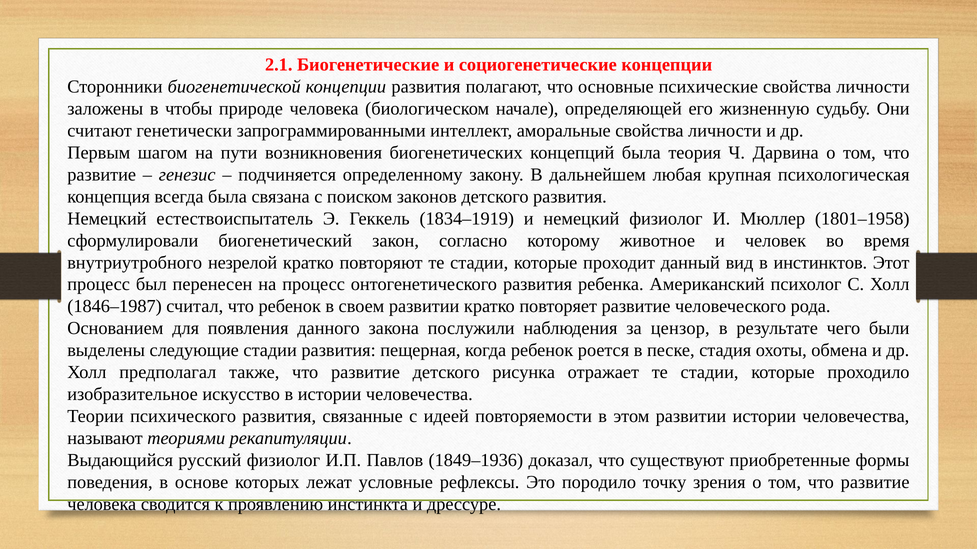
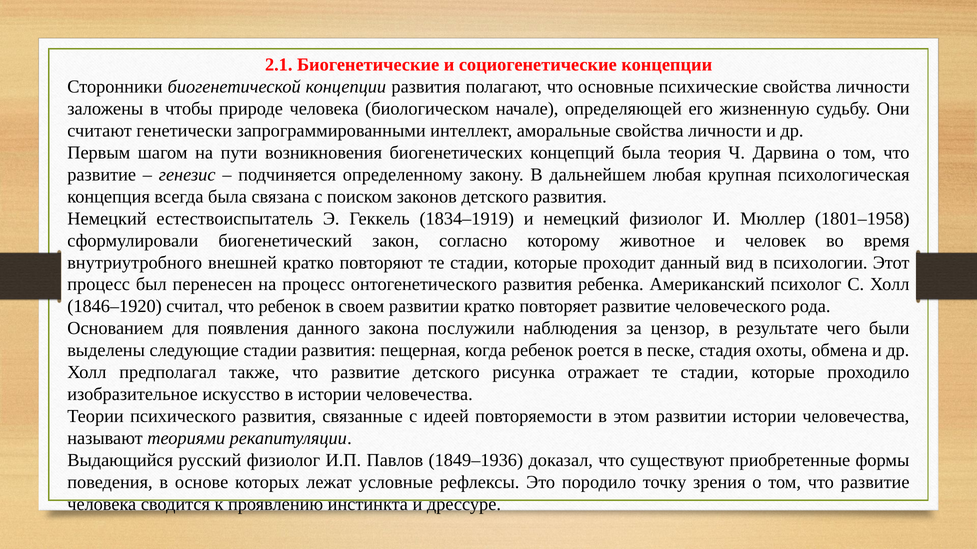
незрелой: незрелой -> внешней
инстинктов: инстинктов -> психологии
1846–1987: 1846–1987 -> 1846–1920
